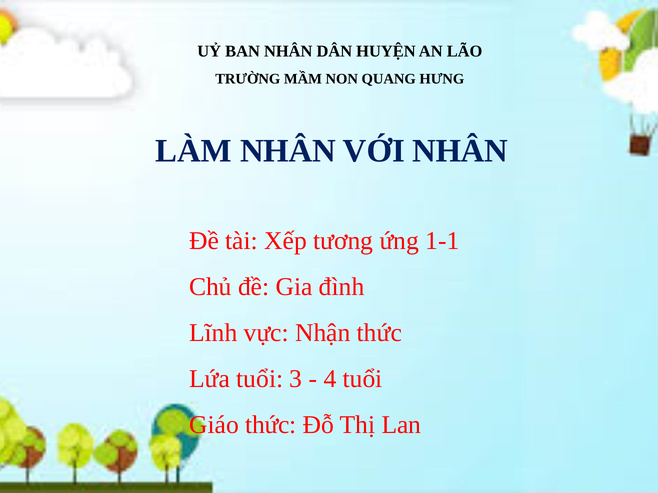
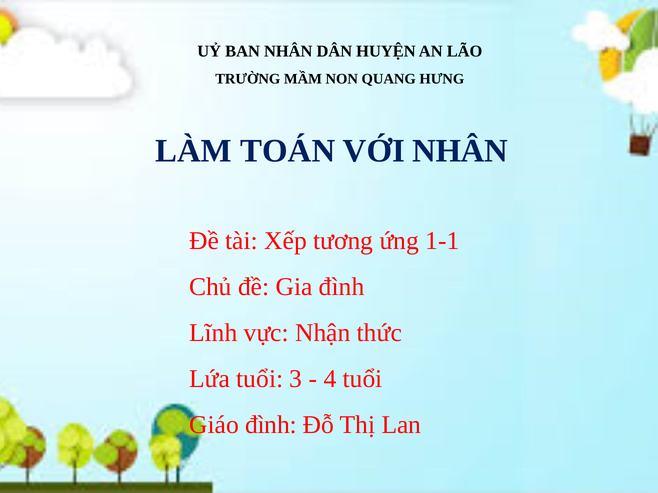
LÀM NHÂN: NHÂN -> TOÁN
Giáo thức: thức -> đình
